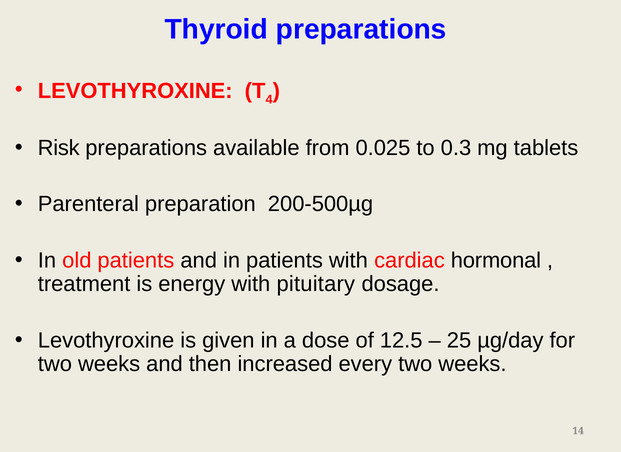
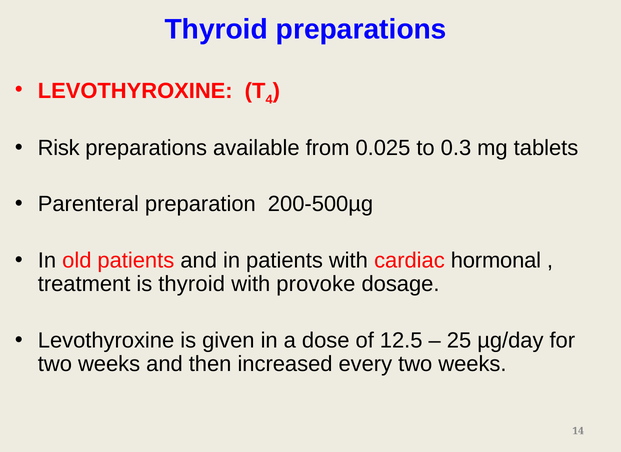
is energy: energy -> thyroid
pituitary: pituitary -> provoke
